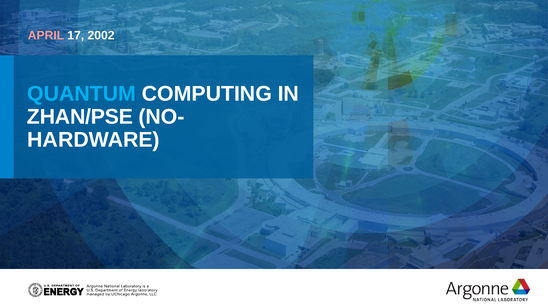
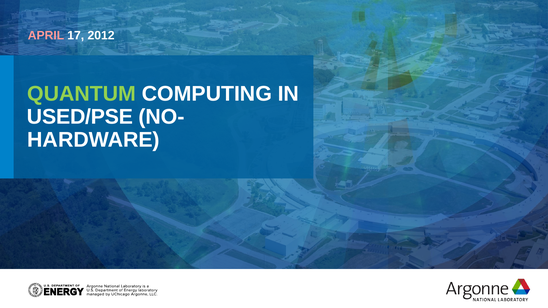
2002: 2002 -> 2012
QUANTUM colour: light blue -> light green
ZHAN/PSE: ZHAN/PSE -> USED/PSE
